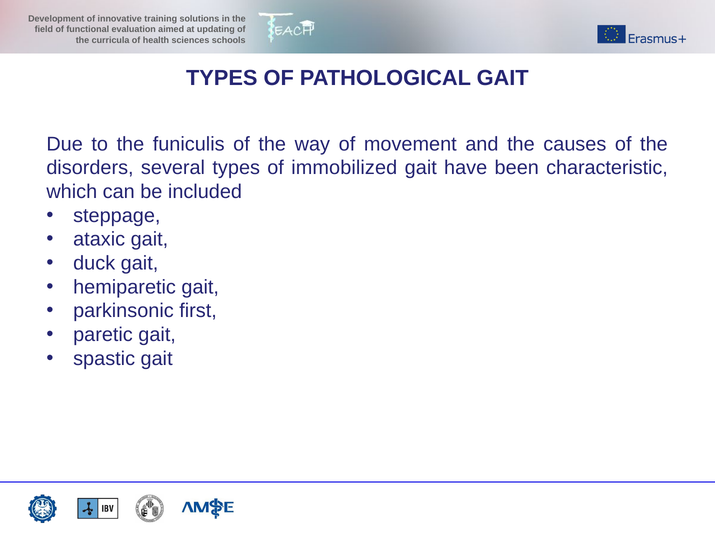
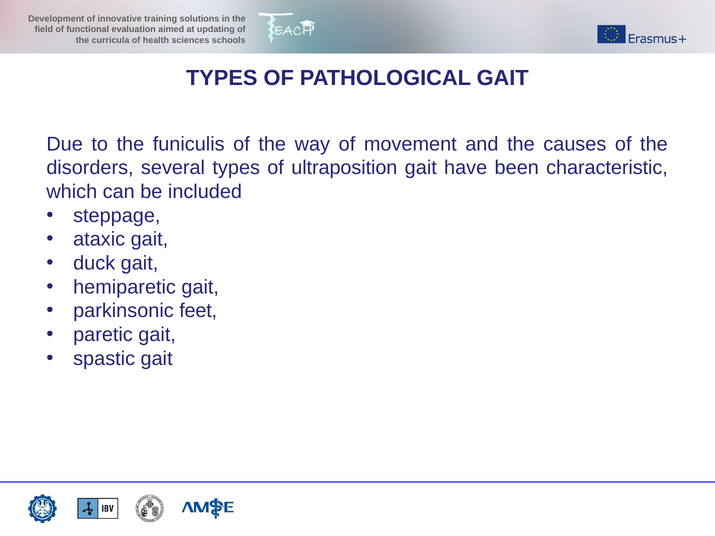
immobilized: immobilized -> ultraposition
first: first -> feet
